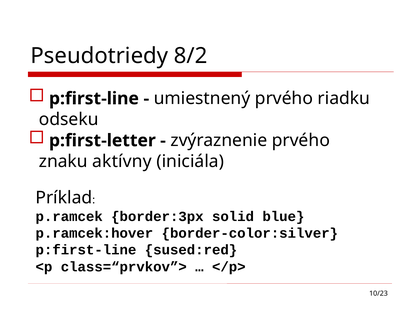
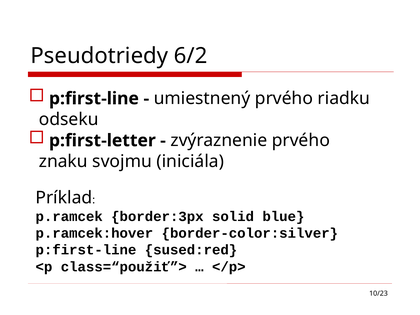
8/2: 8/2 -> 6/2
aktívny: aktívny -> svojmu
class=“prvkov”>: class=“prvkov”> -> class=“použiť”>
